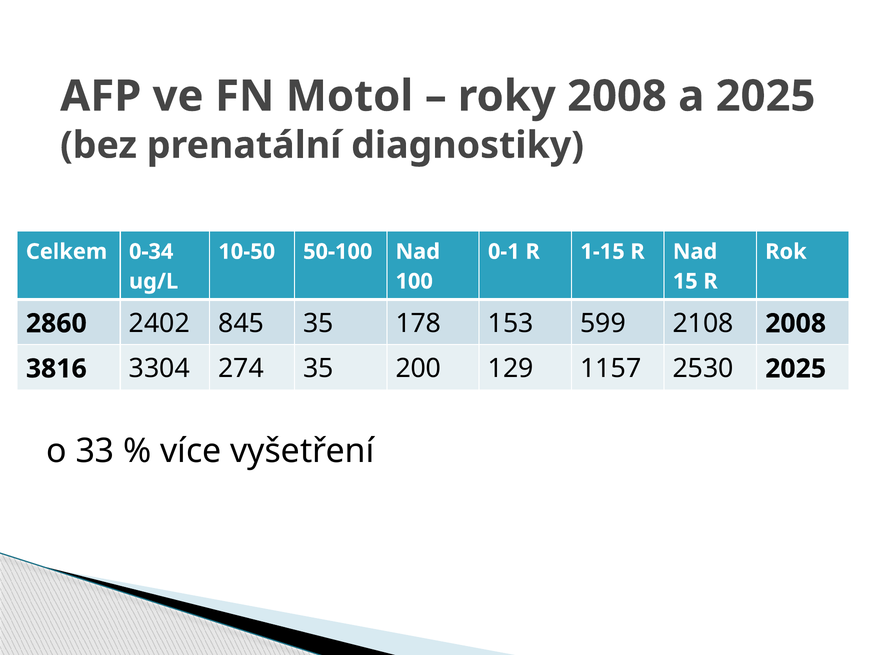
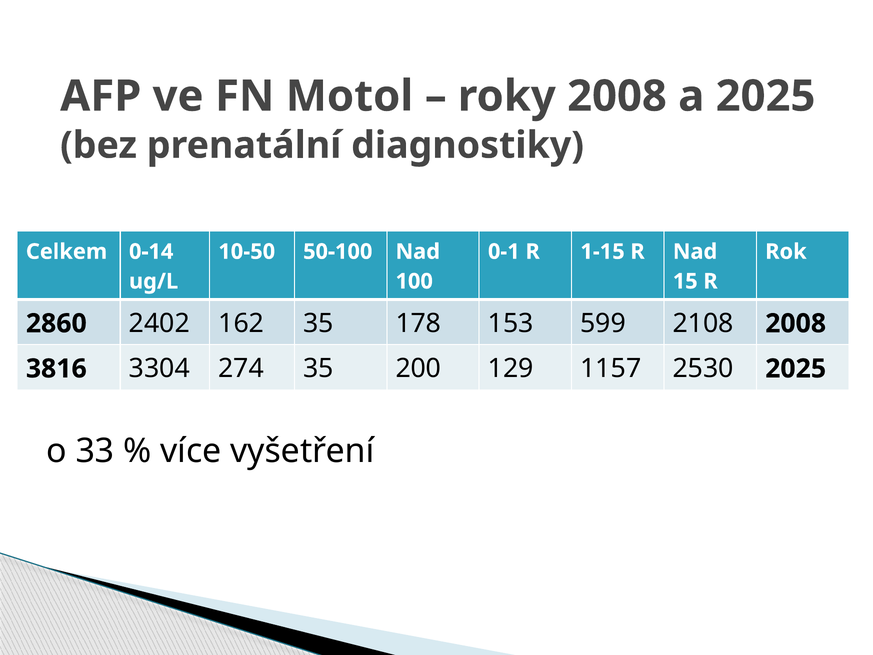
0-34: 0-34 -> 0-14
845: 845 -> 162
